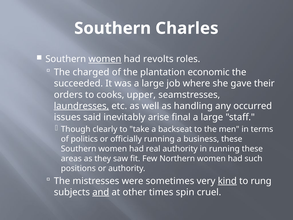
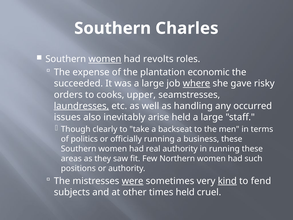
charged: charged -> expense
where underline: none -> present
their: their -> risky
said: said -> also
arise final: final -> held
were underline: none -> present
rung: rung -> fend
and underline: present -> none
times spin: spin -> held
